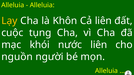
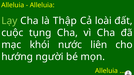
Lạy colour: yellow -> light green
Khôn: Khôn -> Thập
Cả liên: liên -> loài
nguồn: nguồn -> hướng
